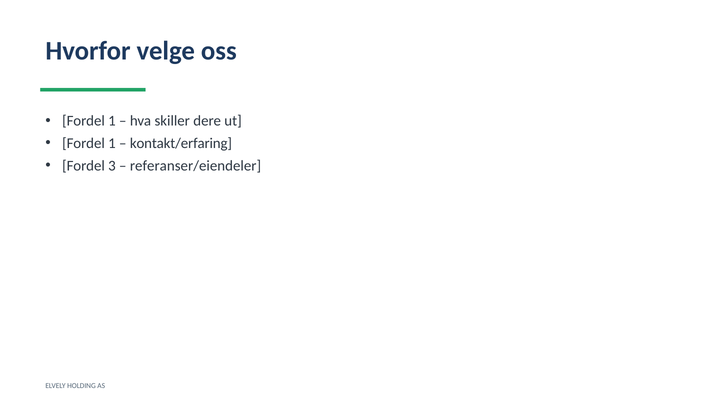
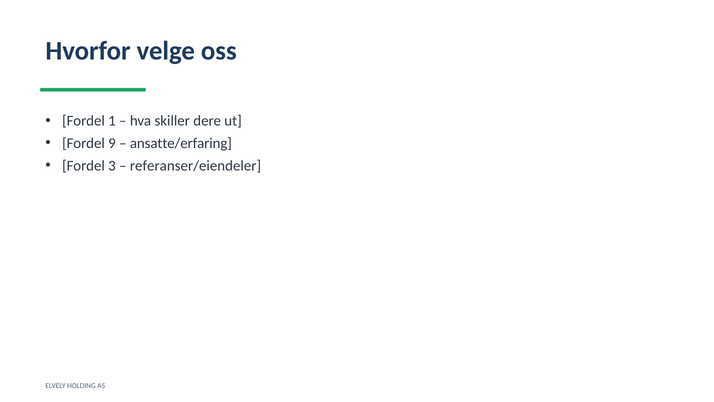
1 at (112, 143): 1 -> 9
kontakt/erfaring: kontakt/erfaring -> ansatte/erfaring
